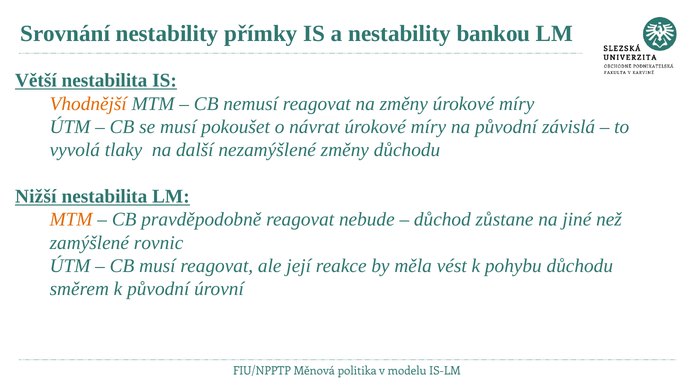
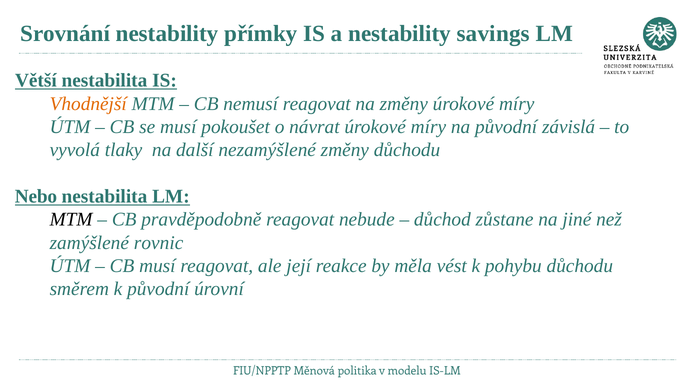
bankou: bankou -> savings
Nižší: Nižší -> Nebo
MTM at (71, 219) colour: orange -> black
